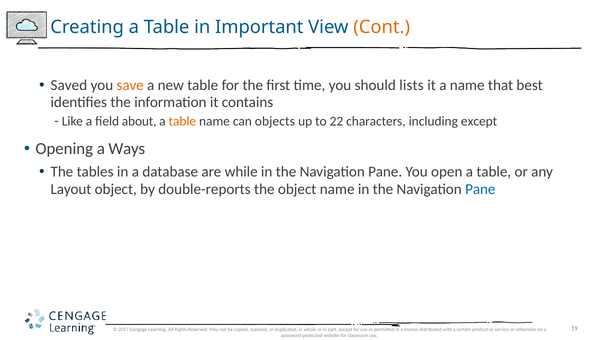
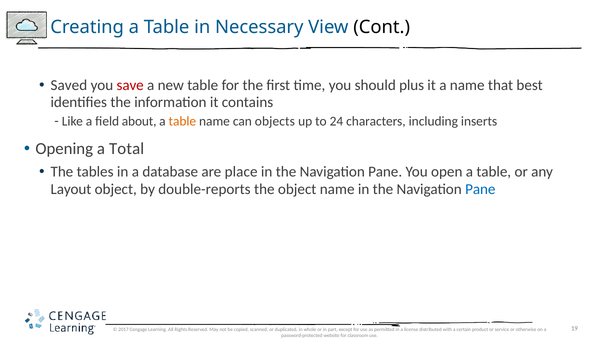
Important: Important -> Necessary
Cont colour: orange -> black
save colour: orange -> red
lists: lists -> plus
22: 22 -> 24
including except: except -> inserts
Ways: Ways -> Total
while: while -> place
